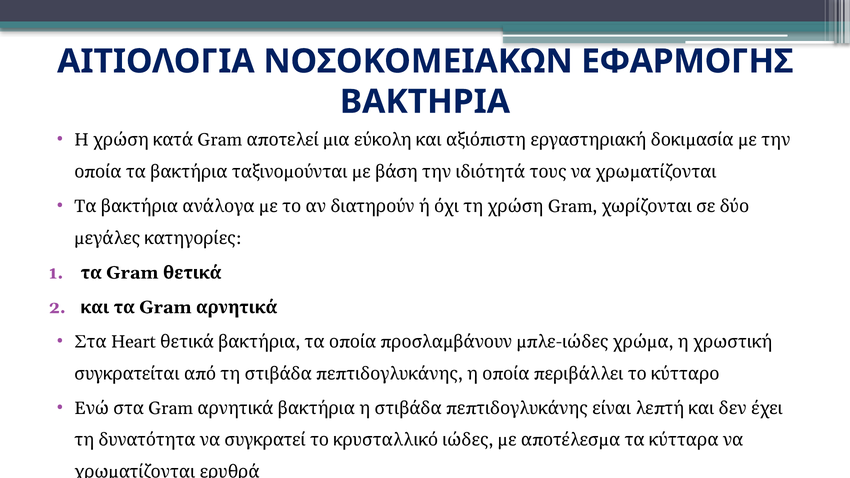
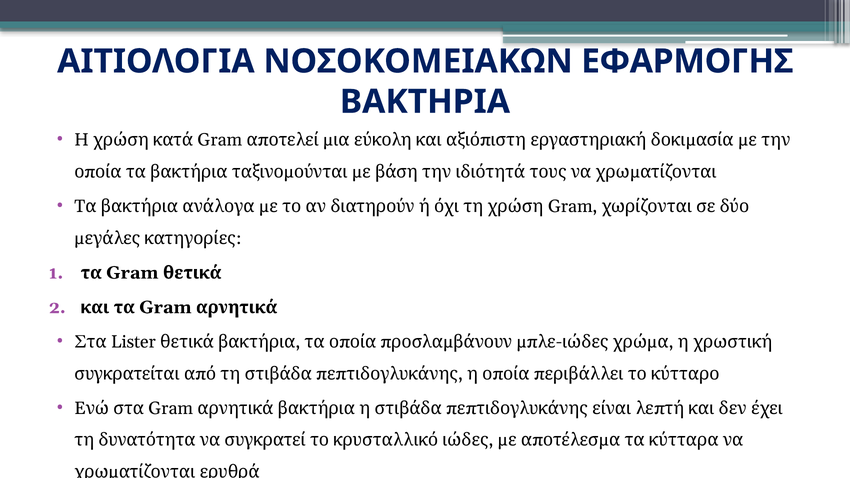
Heart: Heart -> Lister
